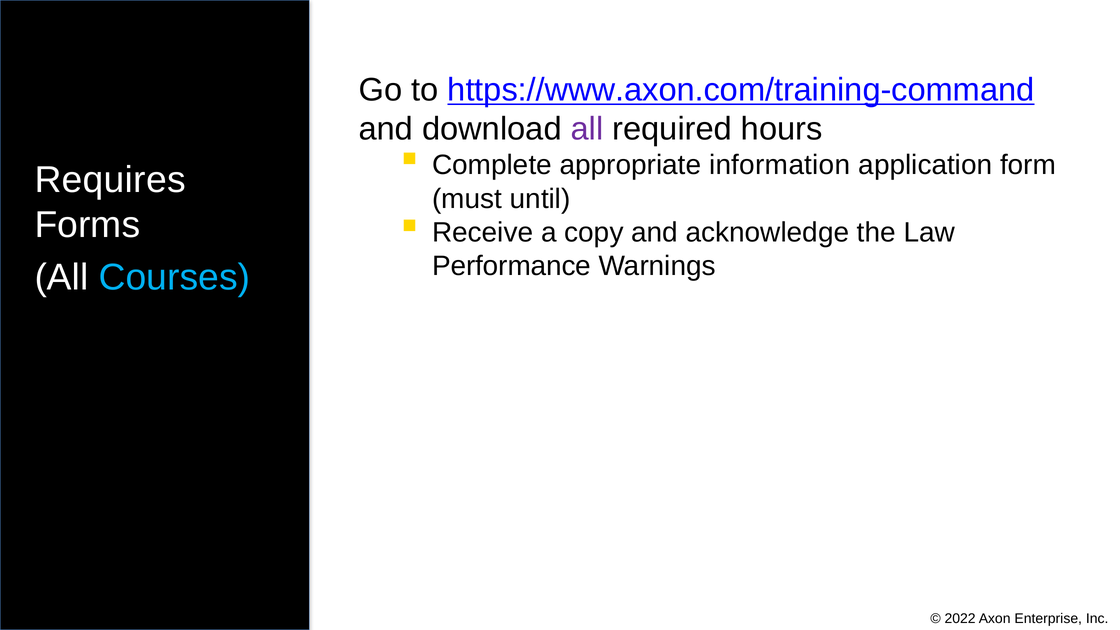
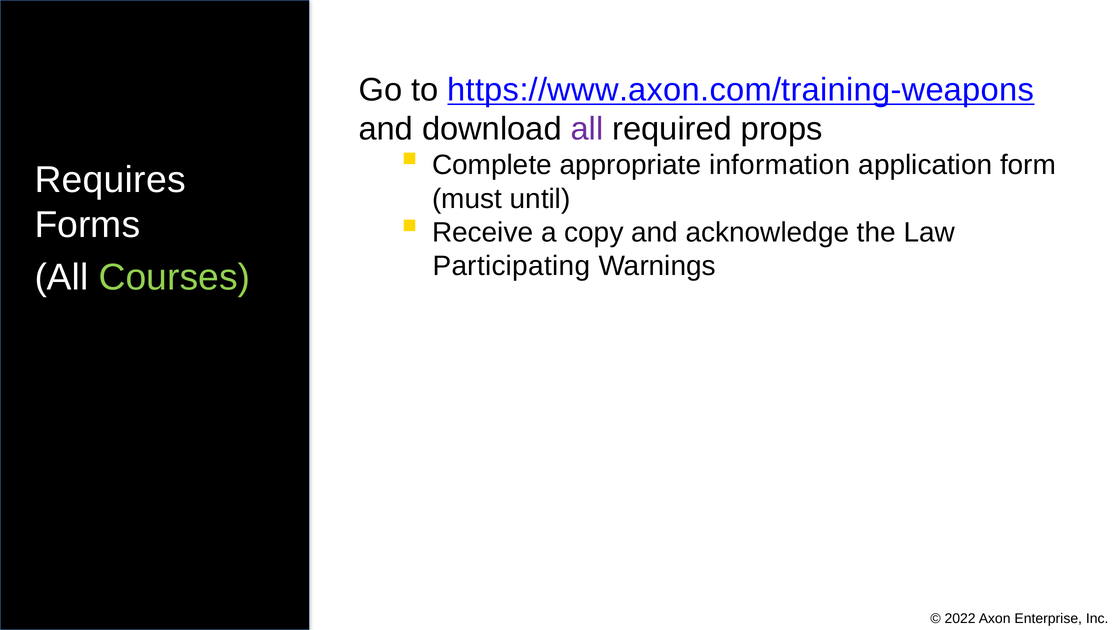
https://www.axon.com/training-command: https://www.axon.com/training-command -> https://www.axon.com/training-weapons
hours: hours -> props
Performance: Performance -> Participating
Courses colour: light blue -> light green
